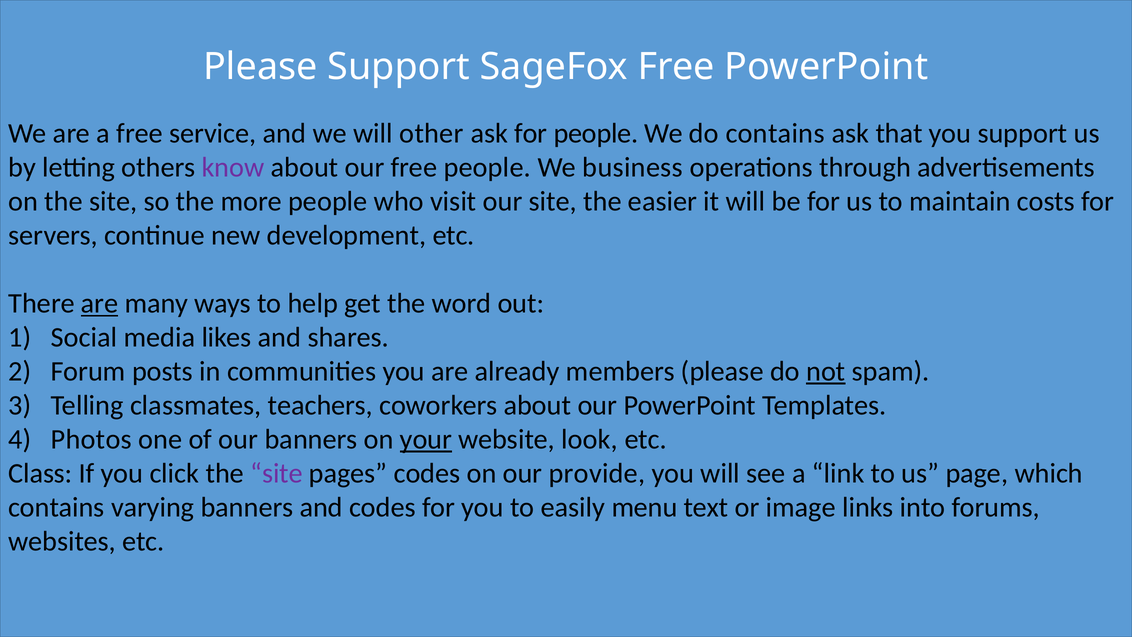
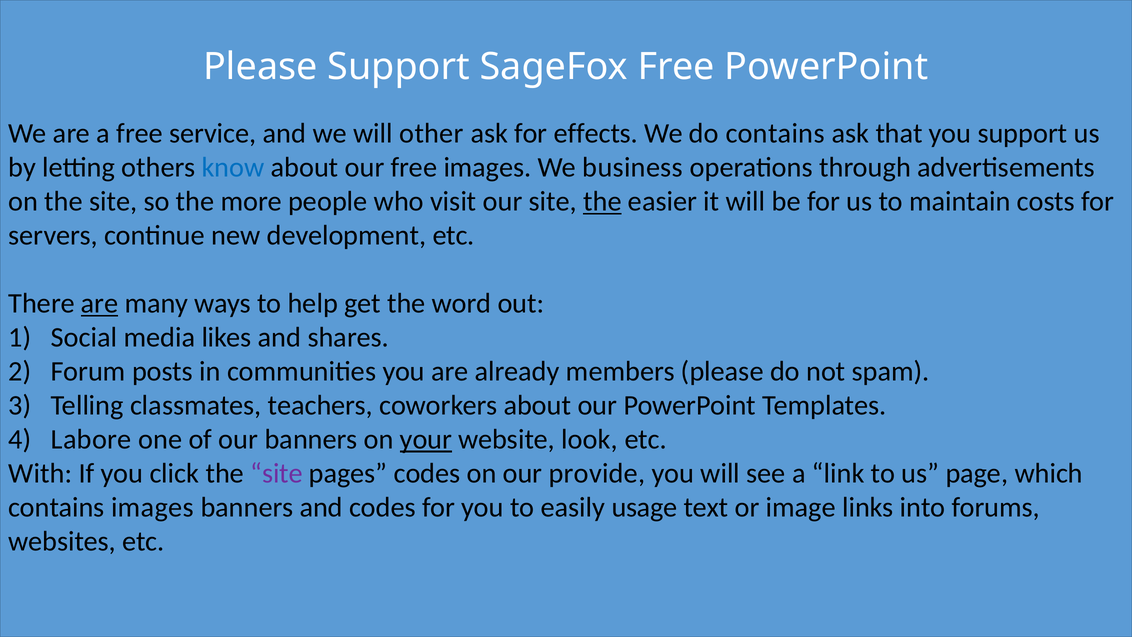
for people: people -> effects
know colour: purple -> blue
free people: people -> images
the at (602, 201) underline: none -> present
not underline: present -> none
Photos: Photos -> Labore
Class: Class -> With
contains varying: varying -> images
menu: menu -> usage
